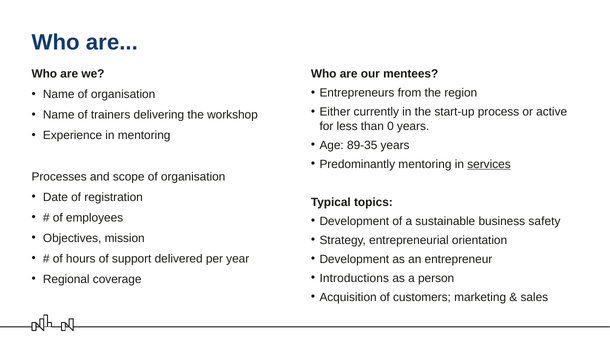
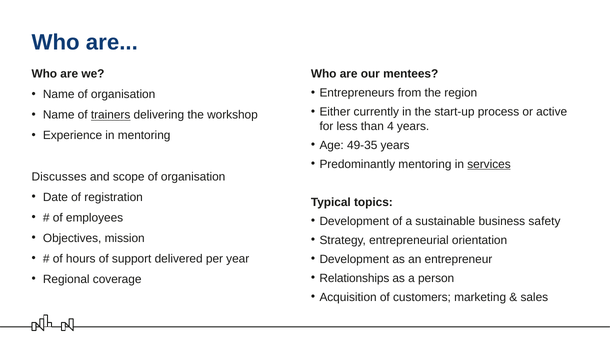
trainers underline: none -> present
0: 0 -> 4
89-35: 89-35 -> 49-35
Processes: Processes -> Discusses
Introductions: Introductions -> Relationships
